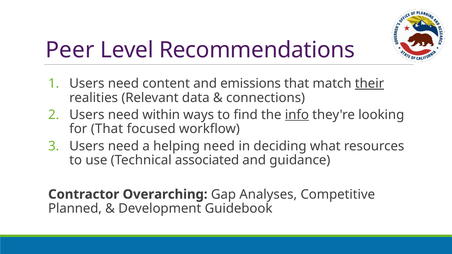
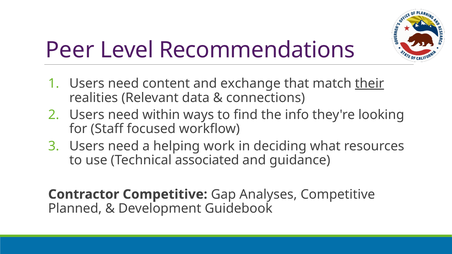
emissions: emissions -> exchange
info underline: present -> none
for That: That -> Staff
helping need: need -> work
Contractor Overarching: Overarching -> Competitive
